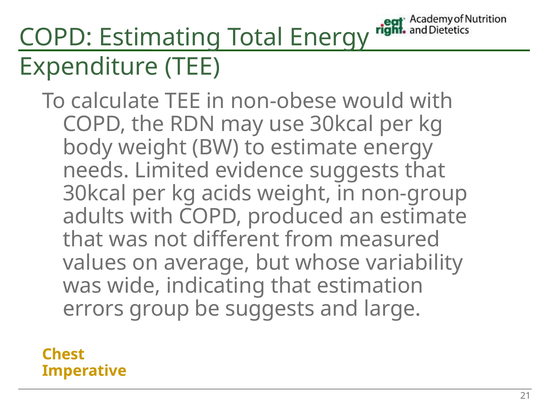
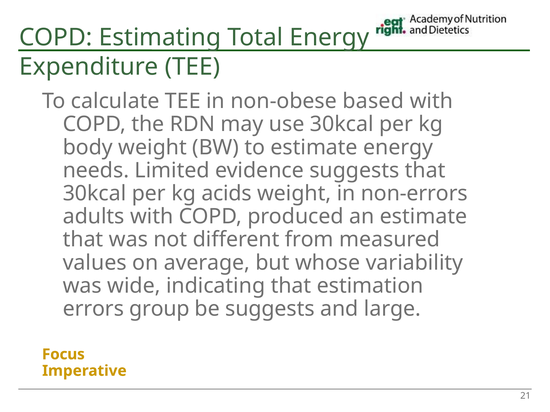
would: would -> based
non-group: non-group -> non-errors
Chest: Chest -> Focus
